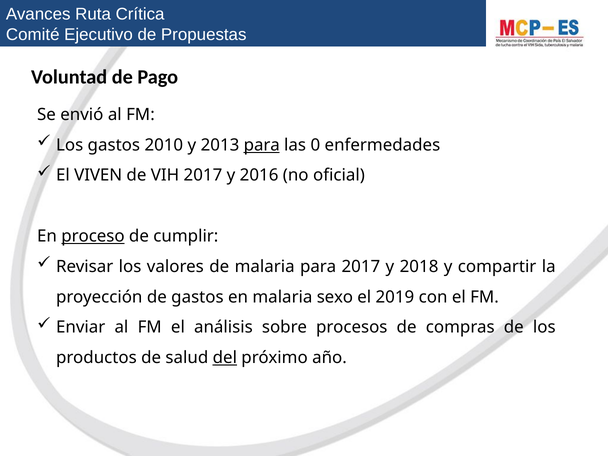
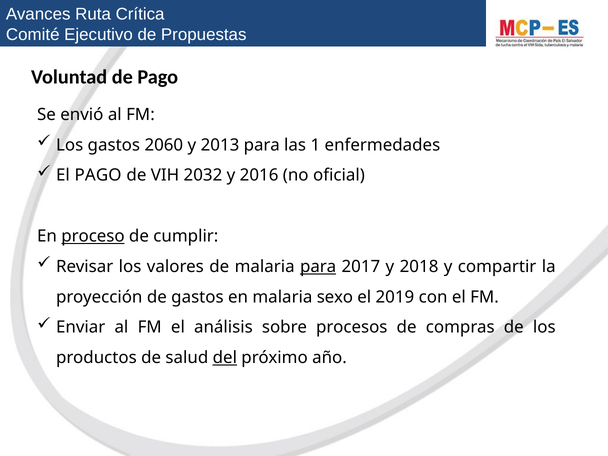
2010: 2010 -> 2060
para at (262, 145) underline: present -> none
0: 0 -> 1
El VIVEN: VIVEN -> PAGO
VIH 2017: 2017 -> 2032
para at (318, 267) underline: none -> present
